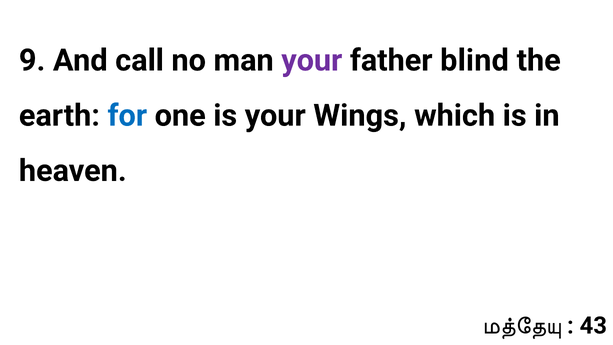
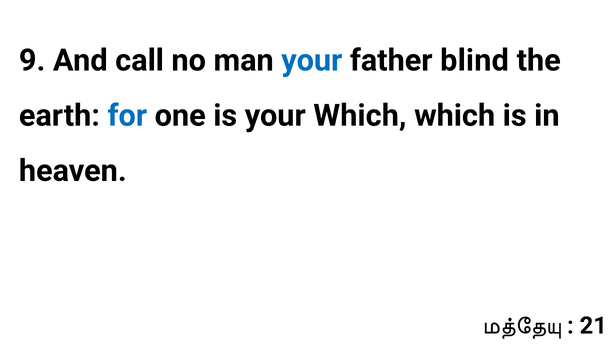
your at (312, 60) colour: purple -> blue
your Wings: Wings -> Which
43: 43 -> 21
